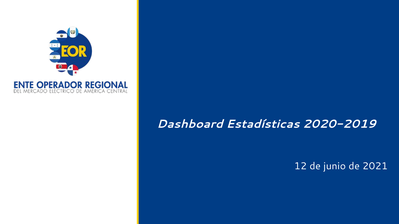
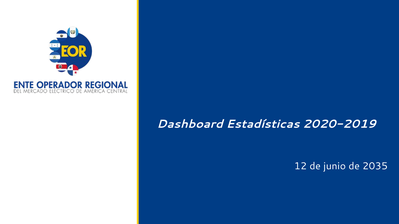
2021: 2021 -> 2035
